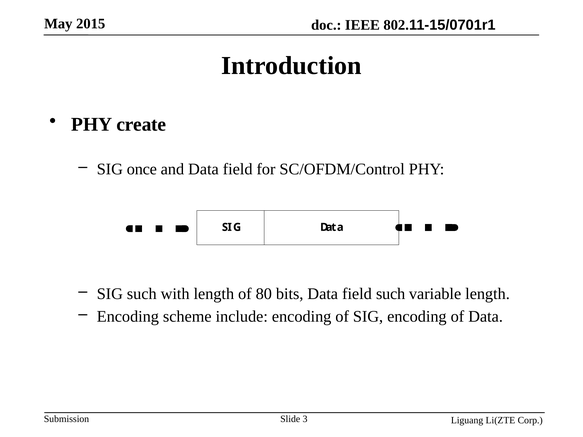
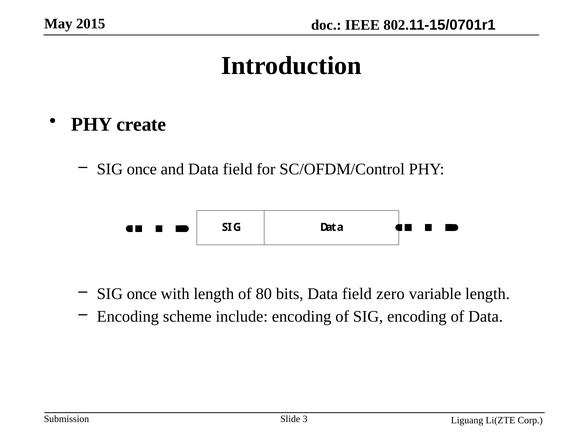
such at (142, 294): such -> once
field such: such -> zero
